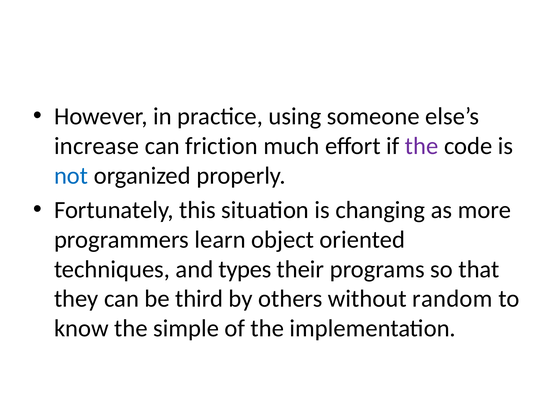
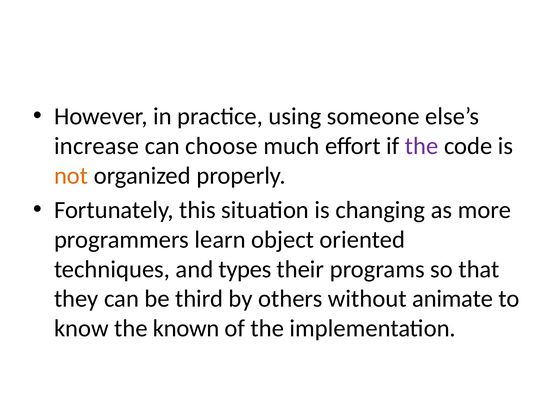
friction: friction -> choose
not colour: blue -> orange
random: random -> animate
simple: simple -> known
